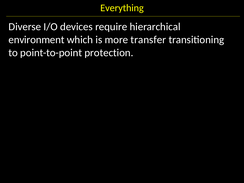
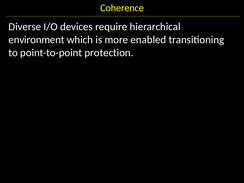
Everything: Everything -> Coherence
transfer: transfer -> enabled
